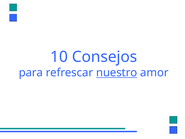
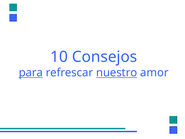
para underline: none -> present
